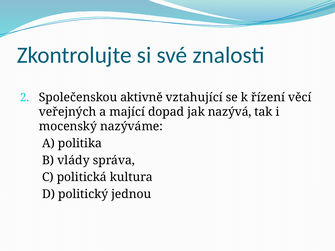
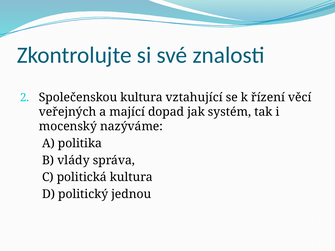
Společenskou aktivně: aktivně -> kultura
nazývá: nazývá -> systém
